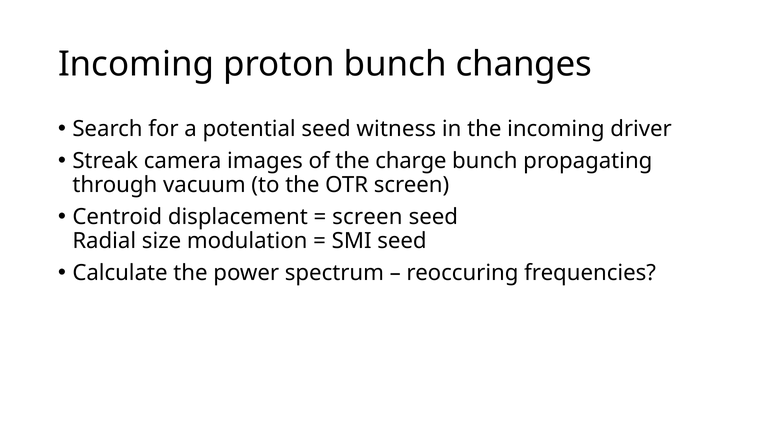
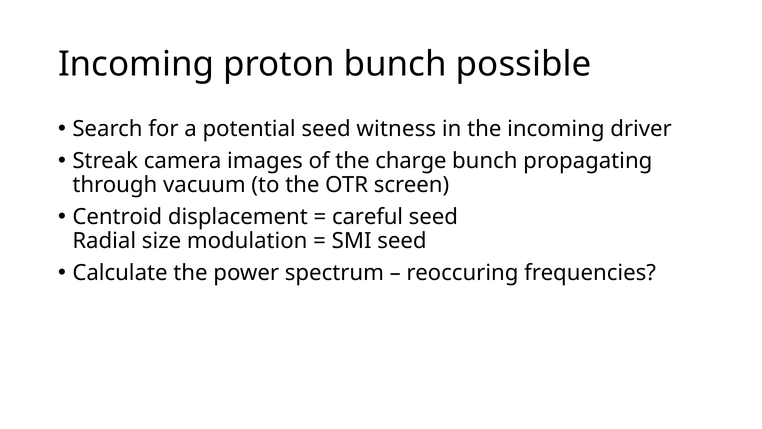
changes: changes -> possible
screen at (367, 217): screen -> careful
